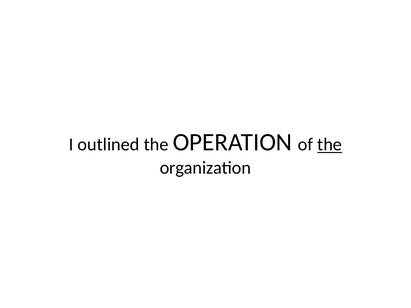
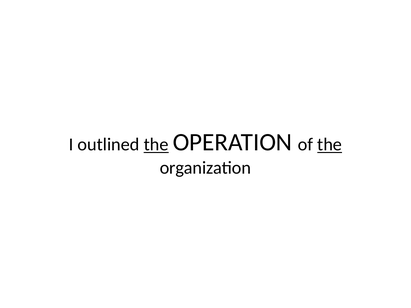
the at (156, 145) underline: none -> present
